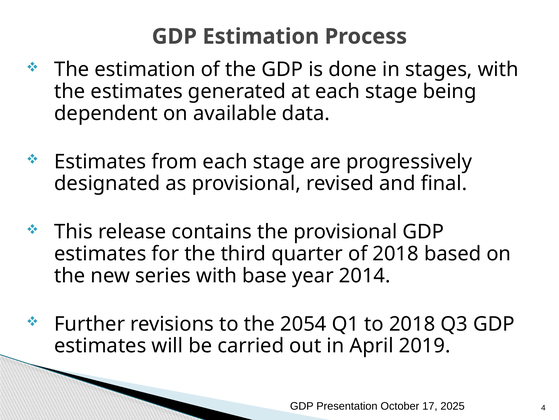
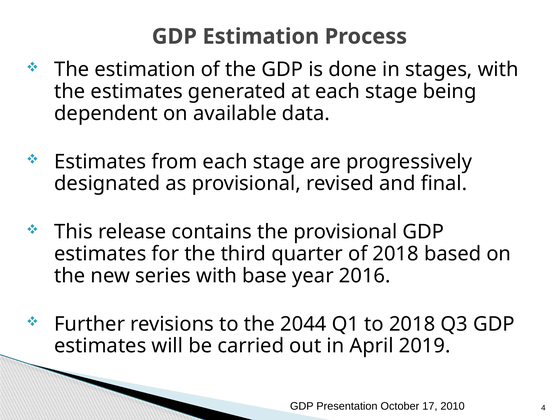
2014: 2014 -> 2016
2054: 2054 -> 2044
2025: 2025 -> 2010
